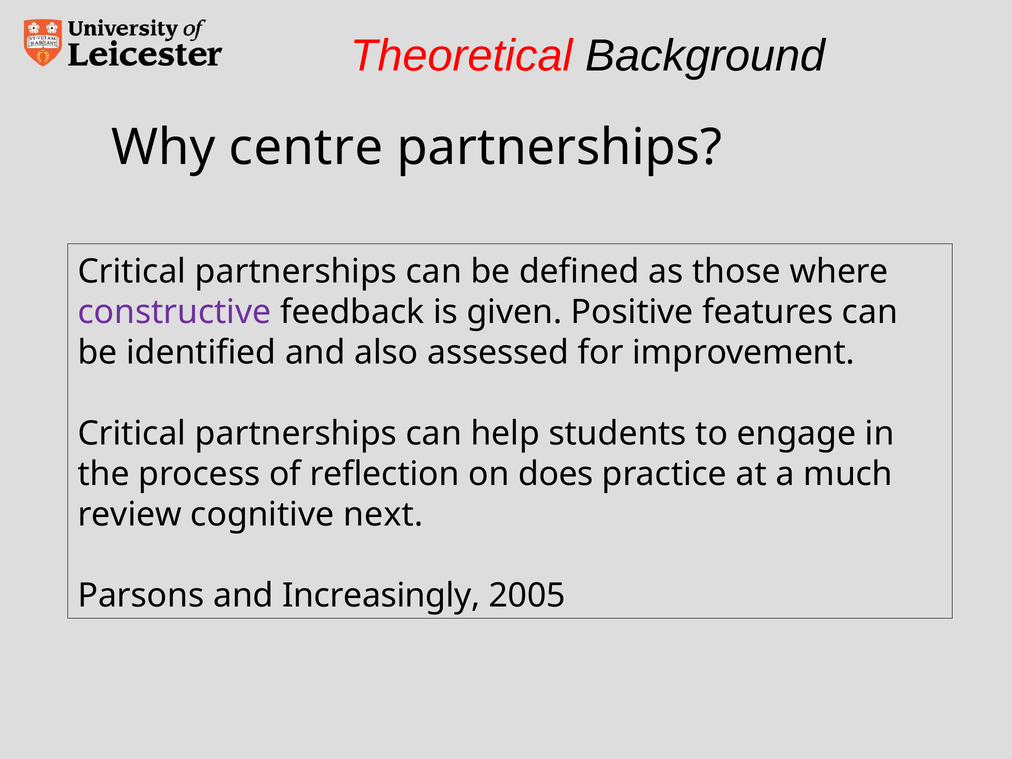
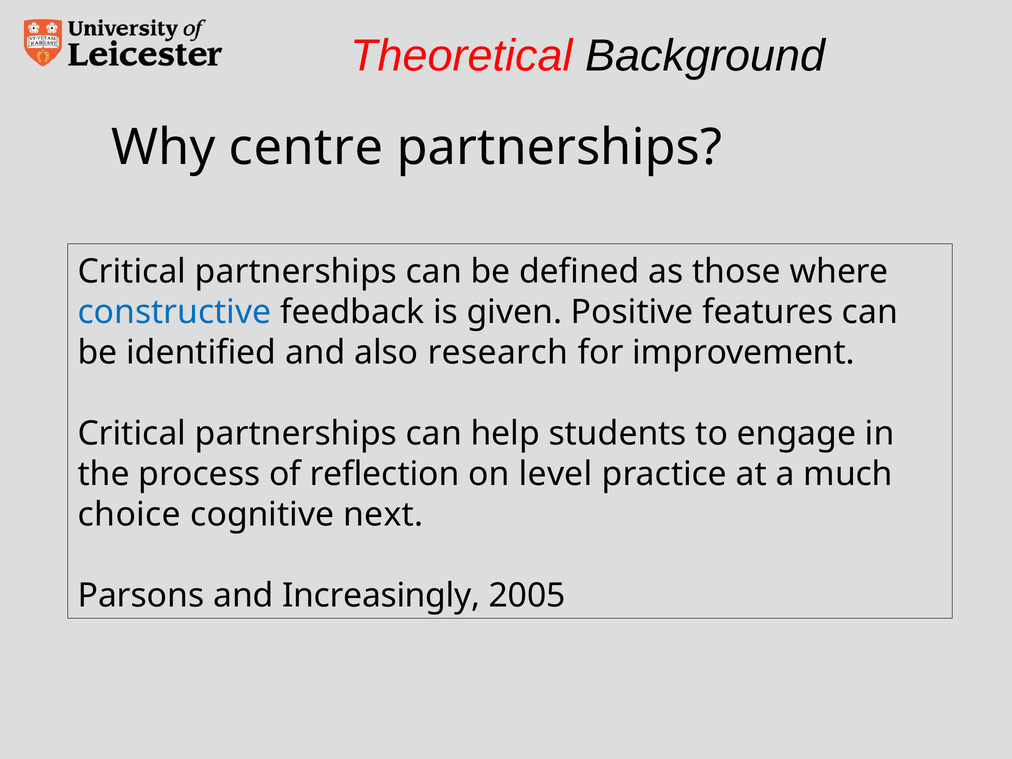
constructive colour: purple -> blue
assessed: assessed -> research
does: does -> level
review: review -> choice
